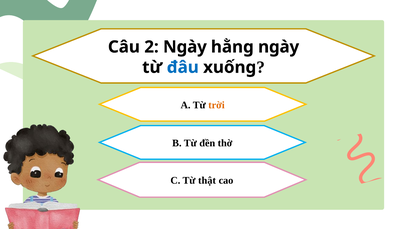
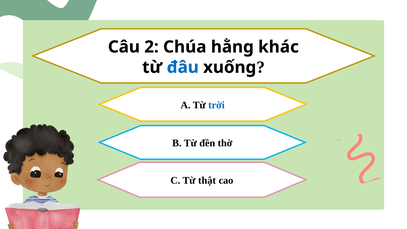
2 Ngày: Ngày -> Chúa
hằng ngày: ngày -> khác
trời colour: orange -> blue
